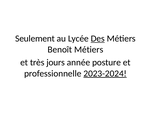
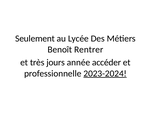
Des underline: present -> none
Benoît Métiers: Métiers -> Rentrer
posture: posture -> accéder
